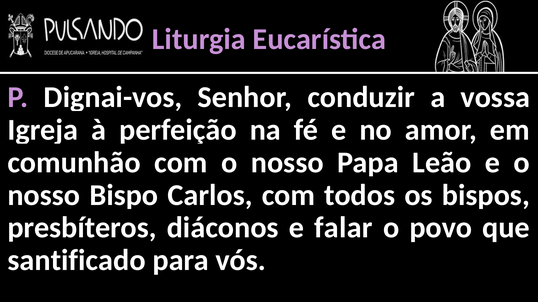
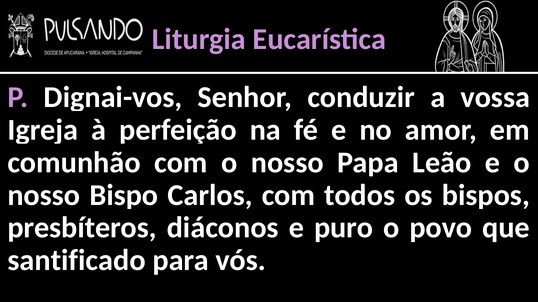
falar: falar -> puro
